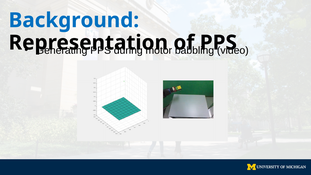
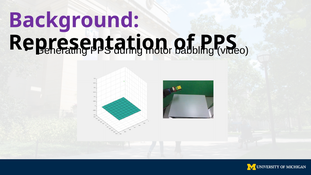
Background colour: blue -> purple
